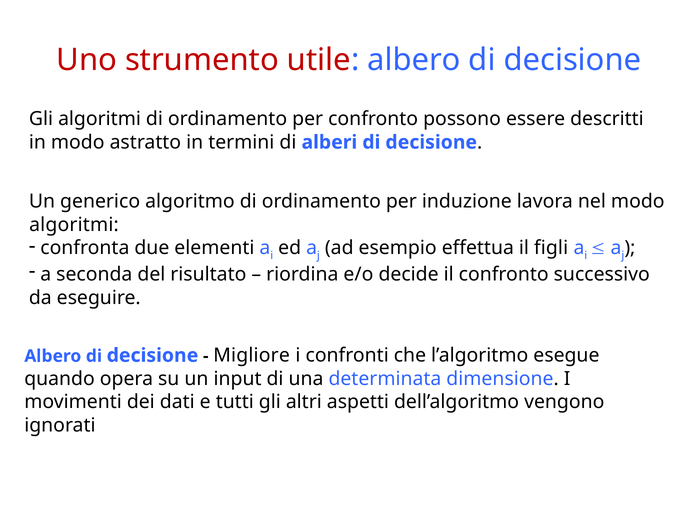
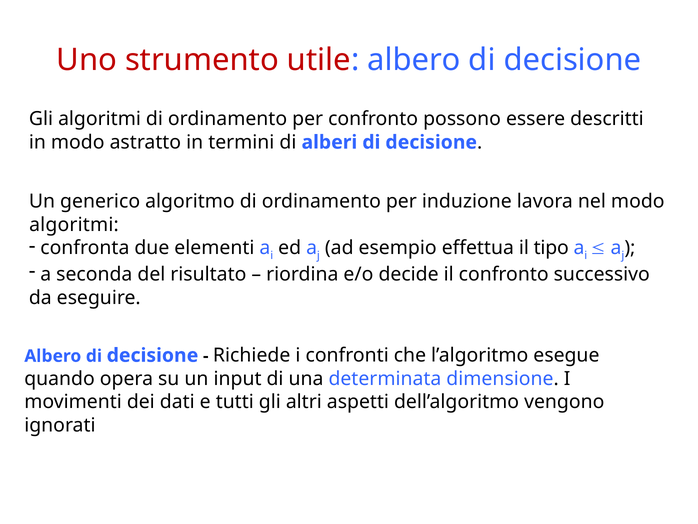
figli: figli -> tipo
Migliore: Migliore -> Richiede
